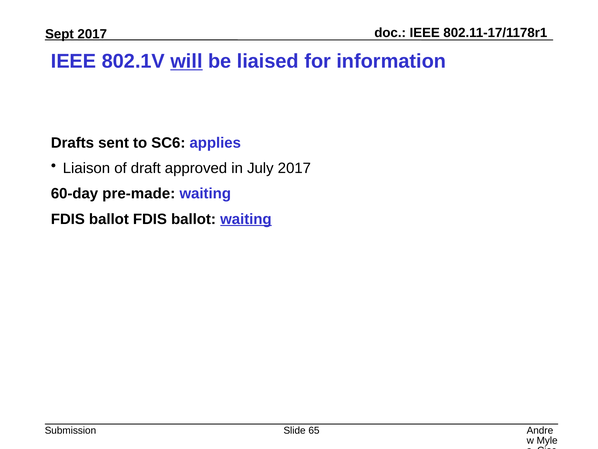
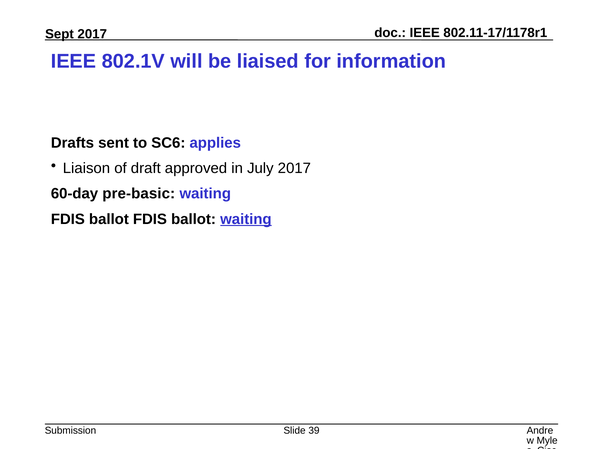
will underline: present -> none
pre-made: pre-made -> pre-basic
65: 65 -> 39
